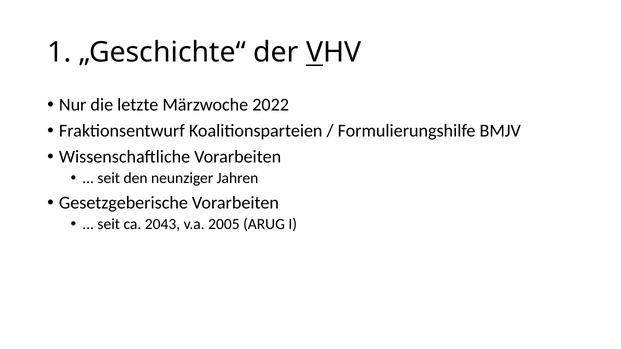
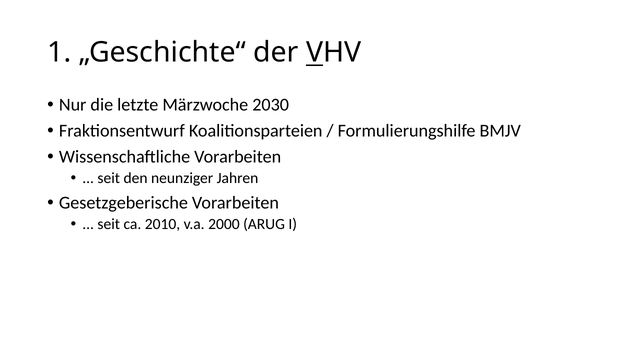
2022: 2022 -> 2030
2043: 2043 -> 2010
2005: 2005 -> 2000
